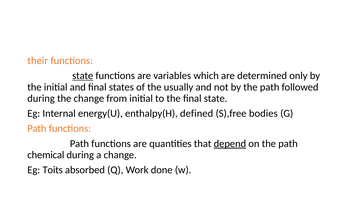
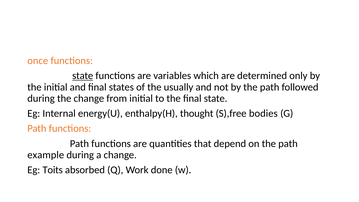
their: their -> once
defined: defined -> thought
depend underline: present -> none
chemical: chemical -> example
